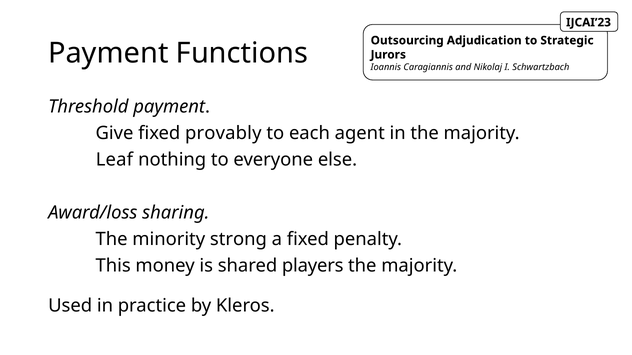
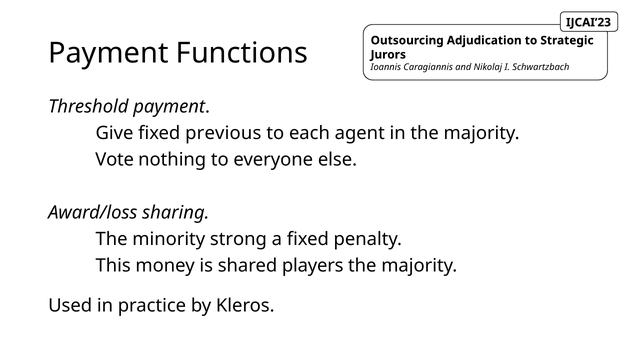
provably: provably -> previous
Leaf: Leaf -> Vote
